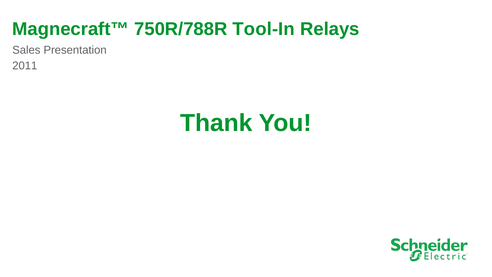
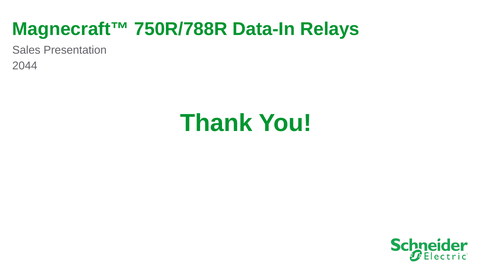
Tool-In: Tool-In -> Data-In
2011: 2011 -> 2044
